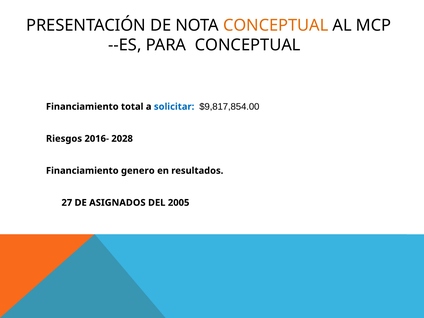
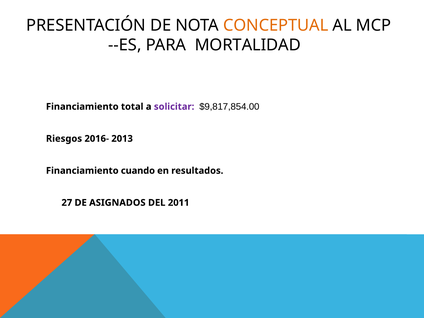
PARA CONCEPTUAL: CONCEPTUAL -> MORTALIDAD
solicitar colour: blue -> purple
2028: 2028 -> 2013
genero: genero -> cuando
2005: 2005 -> 2011
